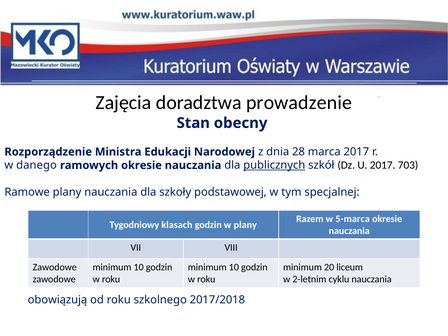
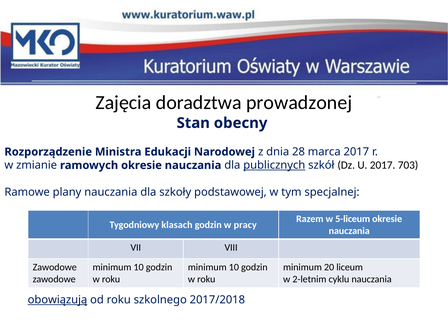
prowadzenie: prowadzenie -> prowadzonej
danego: danego -> zmianie
5-marca: 5-marca -> 5-liceum
w plany: plany -> pracy
obowiązują underline: none -> present
